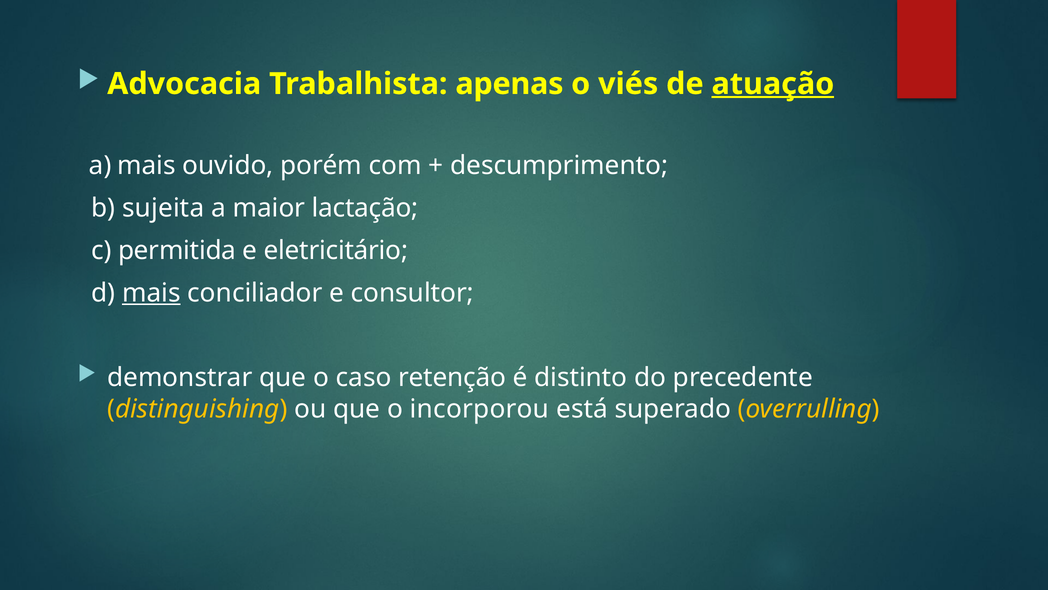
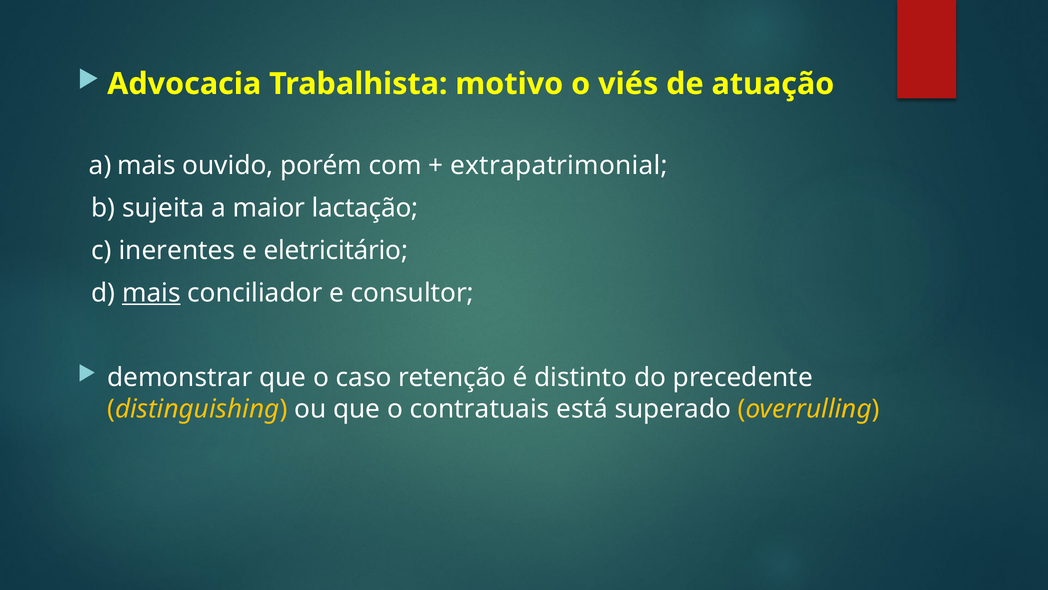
apenas: apenas -> motivo
atuação underline: present -> none
descumprimento: descumprimento -> extrapatrimonial
permitida: permitida -> inerentes
incorporou: incorporou -> contratuais
